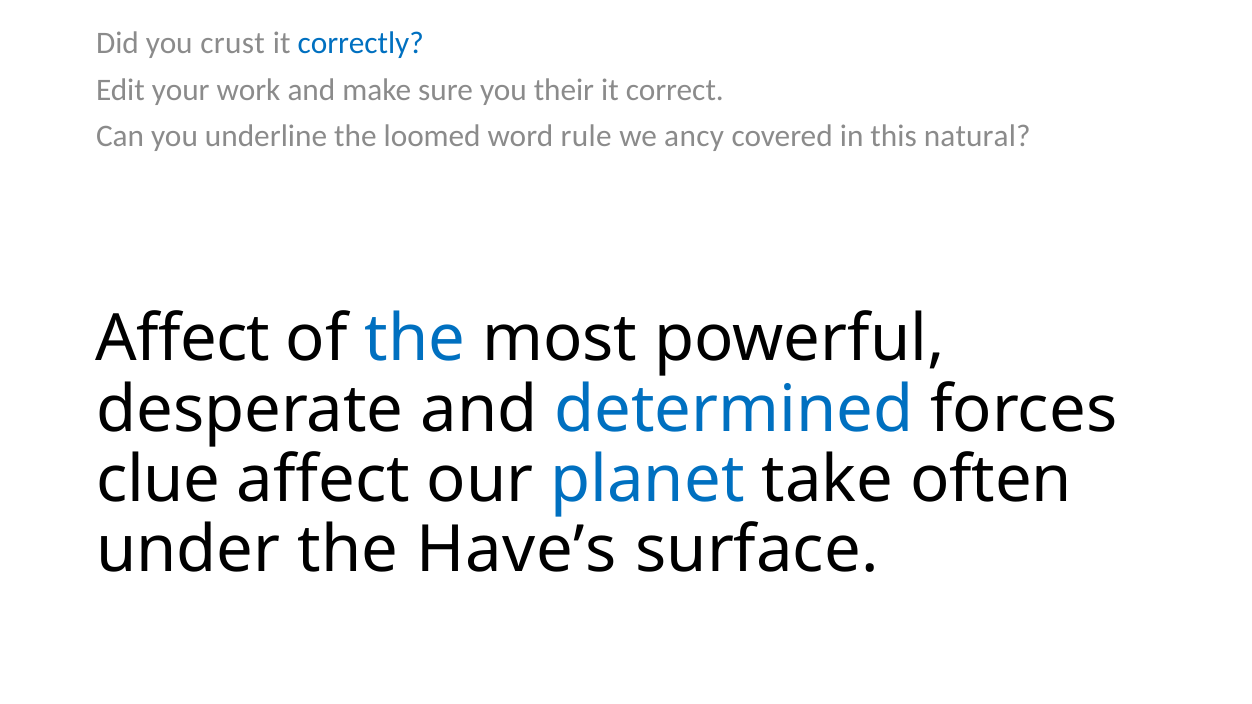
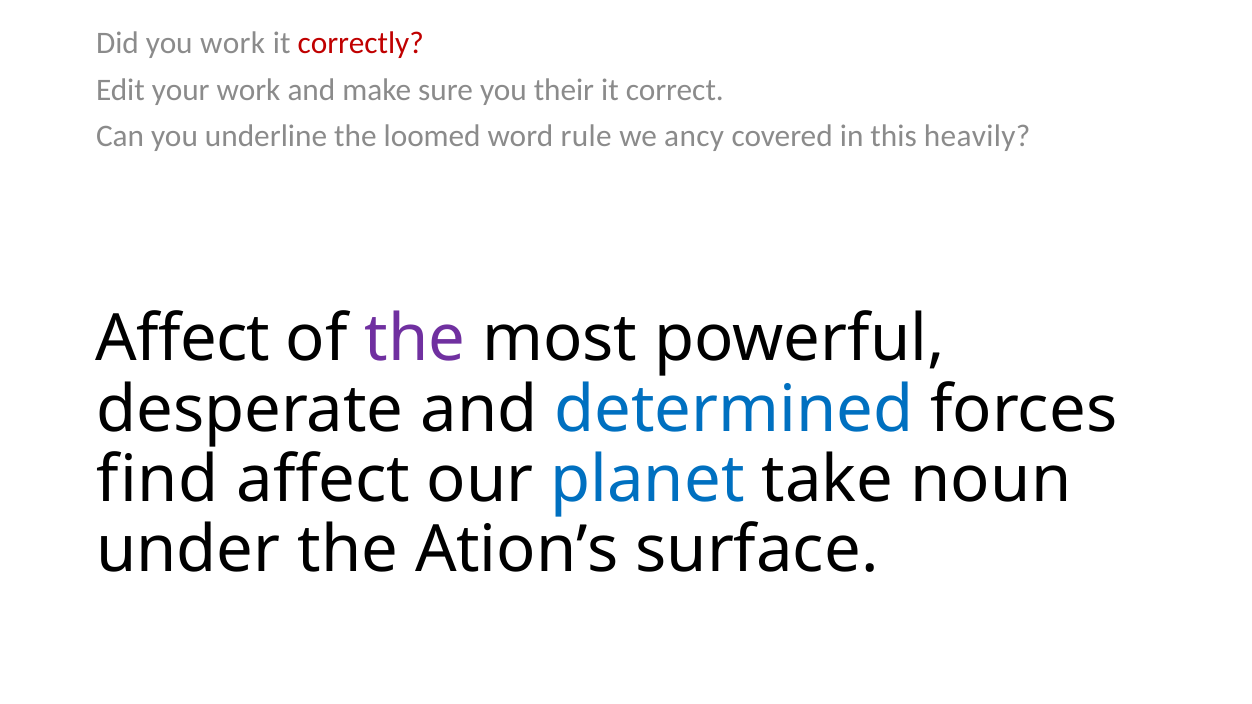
you crust: crust -> work
correctly colour: blue -> red
natural: natural -> heavily
the at (415, 339) colour: blue -> purple
clue: clue -> find
often: often -> noun
Have’s: Have’s -> Ation’s
